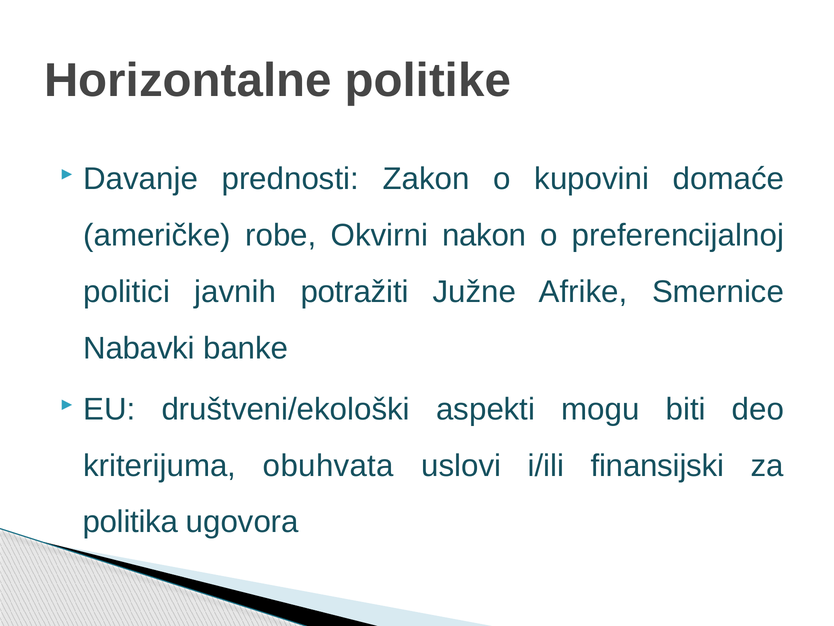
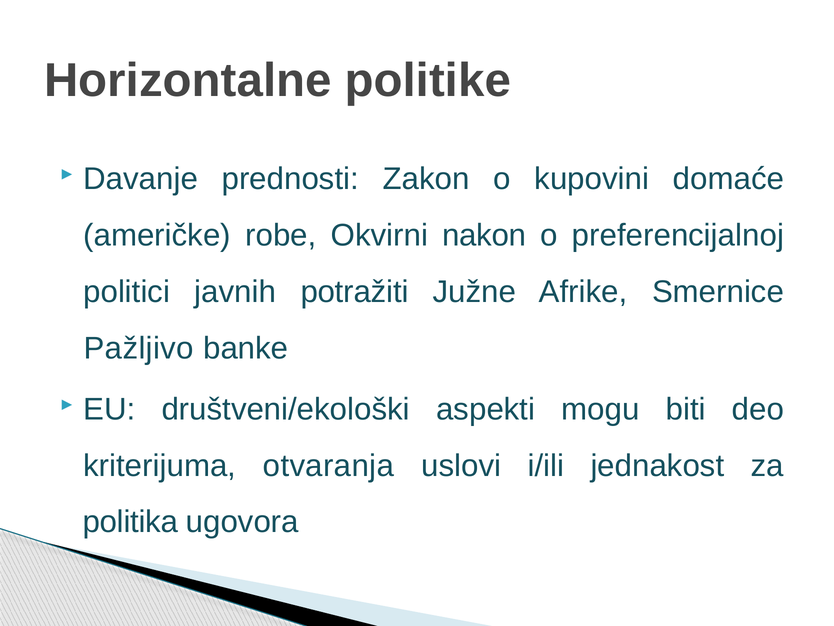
Nabavki: Nabavki -> Pažljivo
obuhvata: obuhvata -> otvaranja
finansijski: finansijski -> jednakost
